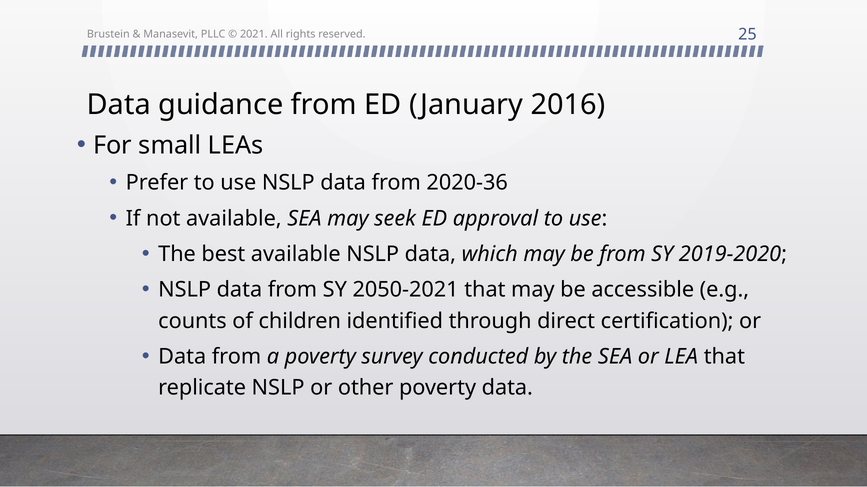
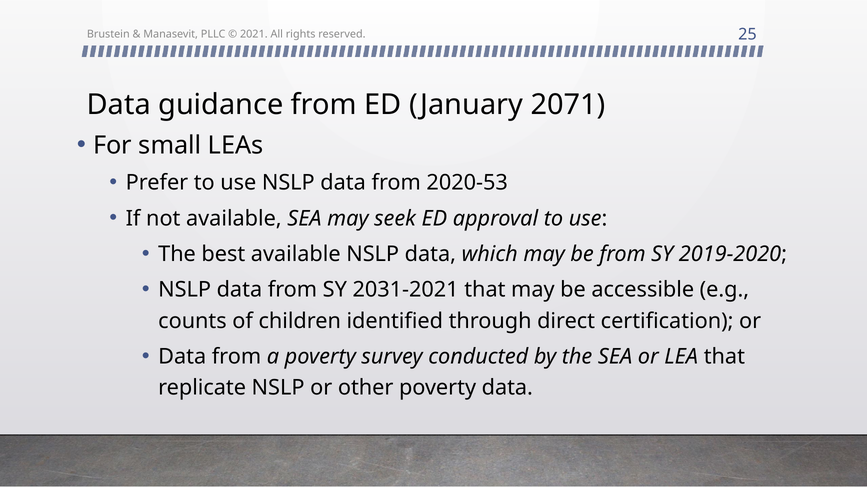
2016: 2016 -> 2071
2020-36: 2020-36 -> 2020-53
2050-2021: 2050-2021 -> 2031-2021
